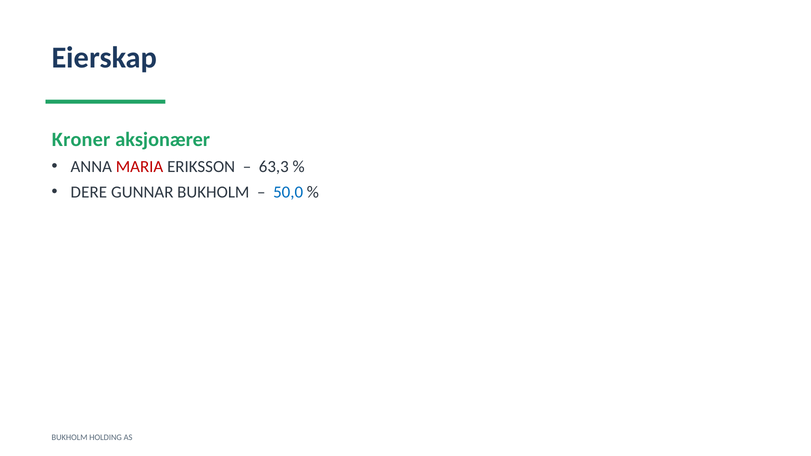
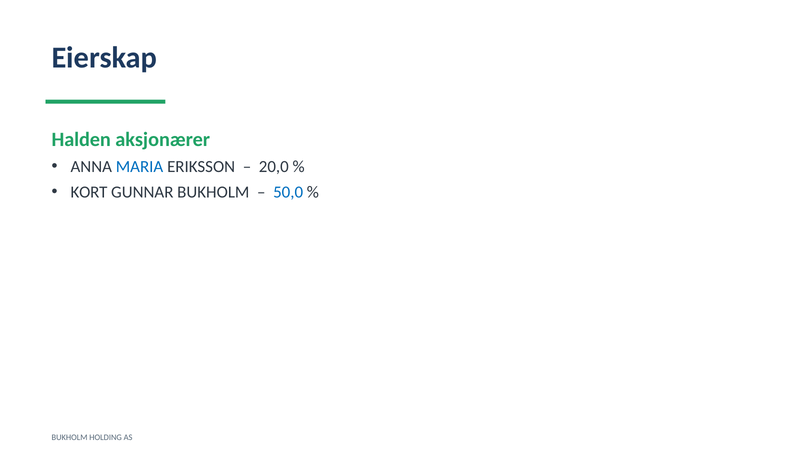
Kroner: Kroner -> Halden
MARIA colour: red -> blue
63,3: 63,3 -> 20,0
DERE: DERE -> KORT
